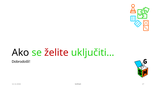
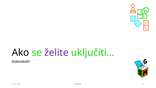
želite colour: red -> purple
